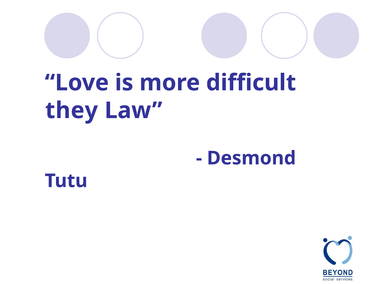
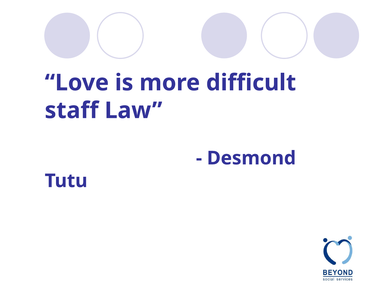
they: they -> staff
